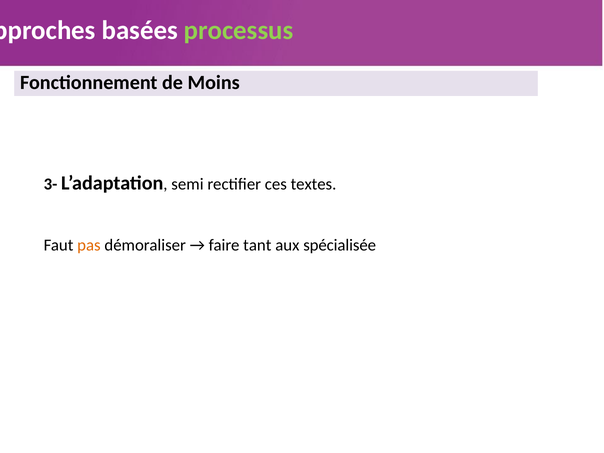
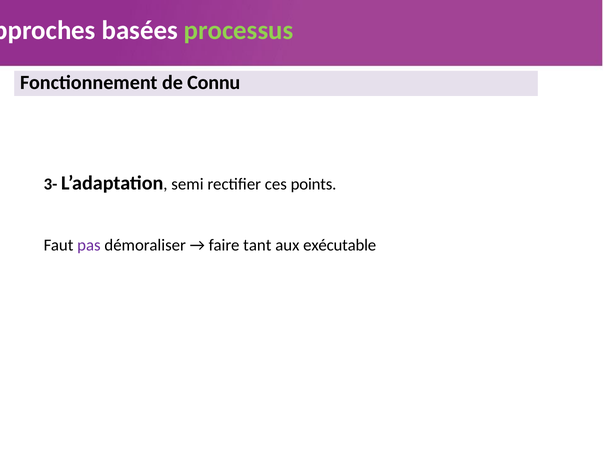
Moins: Moins -> Connu
textes: textes -> points
pas colour: orange -> purple
spécialisée: spécialisée -> exécutable
